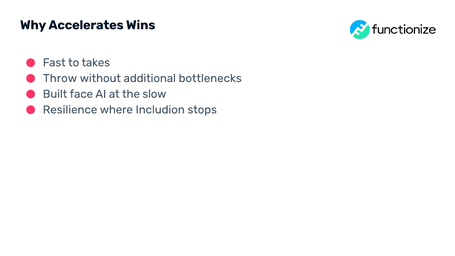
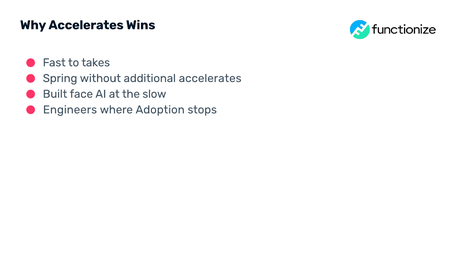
Throw: Throw -> Spring
additional bottlenecks: bottlenecks -> accelerates
Resilience: Resilience -> Engineers
Includion: Includion -> Adoption
